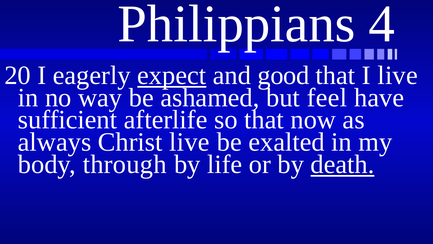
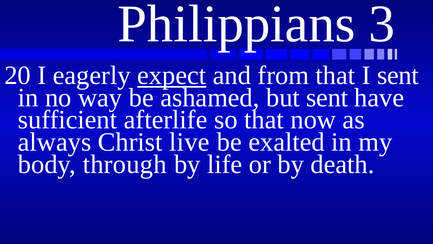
4: 4 -> 3
good: good -> from
I live: live -> sent
but feel: feel -> sent
death underline: present -> none
